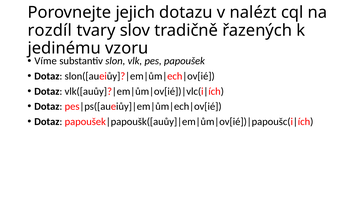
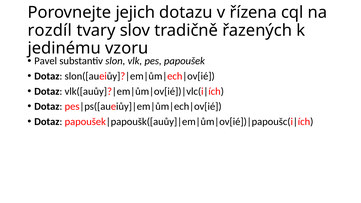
nalézt: nalézt -> řízena
Víme: Víme -> Pavel
